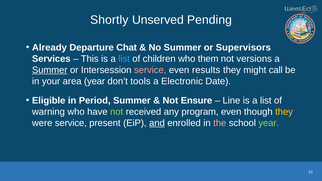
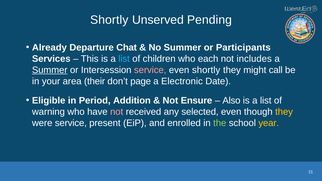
Supervisors: Supervisors -> Participants
them: them -> each
versions: versions -> includes
even results: results -> shortly
area year: year -> their
tools: tools -> page
Period Summer: Summer -> Addition
Line: Line -> Also
not at (117, 112) colour: light green -> pink
program: program -> selected
and underline: present -> none
the colour: pink -> light green
year at (269, 123) colour: light green -> yellow
